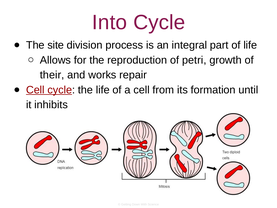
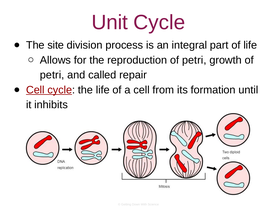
Into: Into -> Unit
their at (52, 75): their -> petri
works: works -> called
